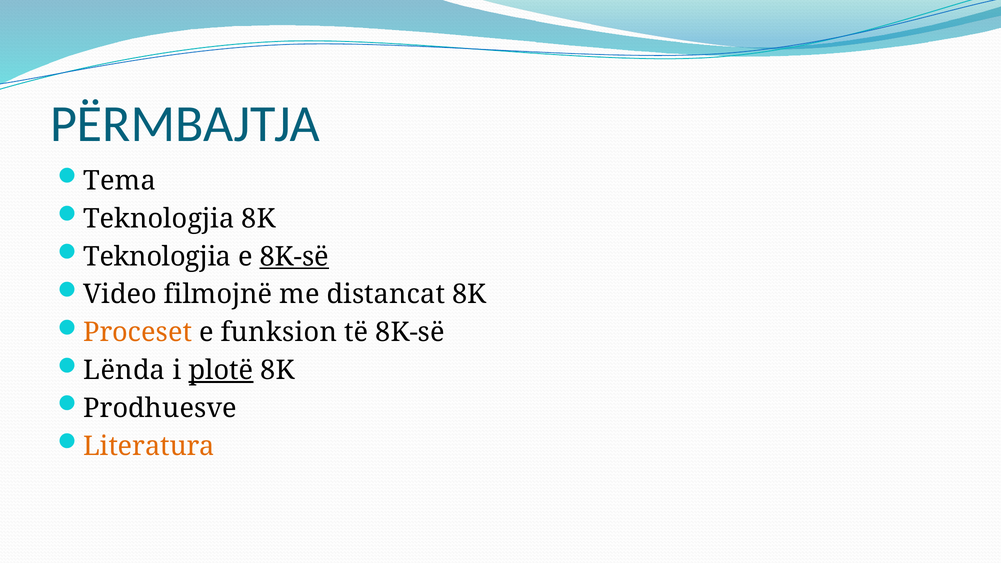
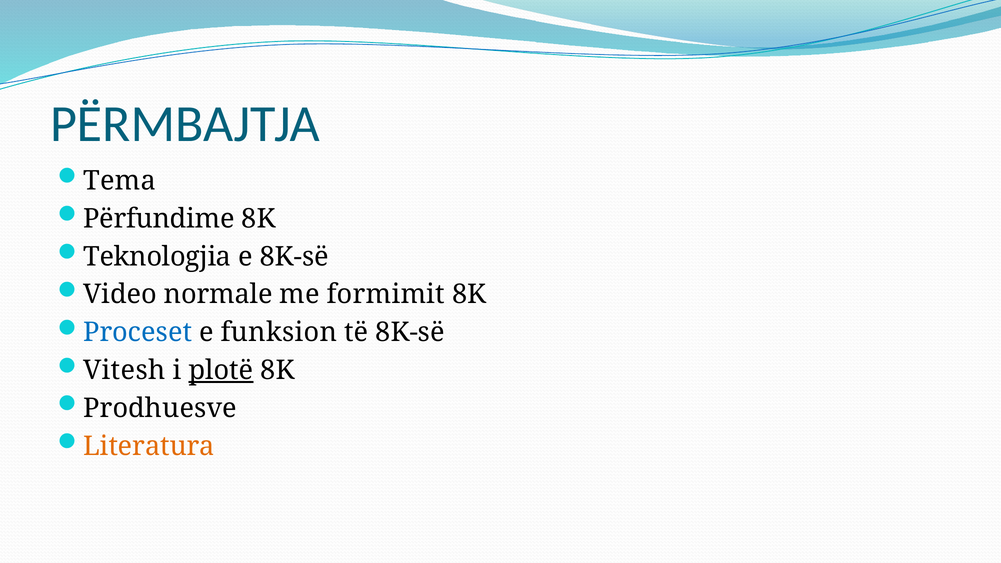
Teknologjia at (159, 219): Teknologjia -> Përfundime
8K-së at (294, 257) underline: present -> none
filmojnë: filmojnë -> normale
distancat: distancat -> formimit
Proceset colour: orange -> blue
Lënda: Lënda -> Vitesh
